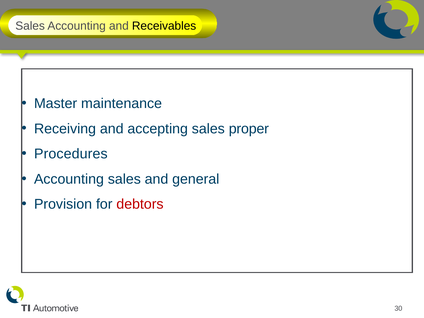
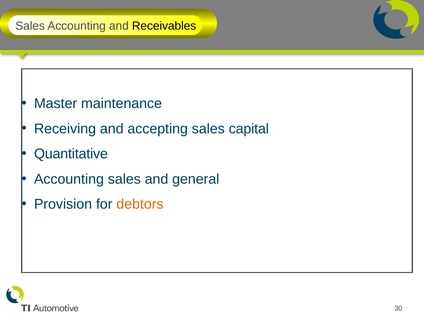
proper: proper -> capital
Procedures: Procedures -> Quantitative
debtors colour: red -> orange
